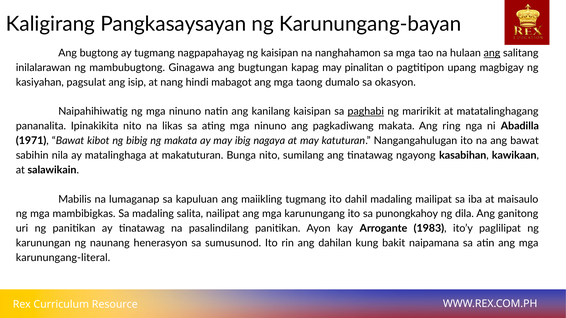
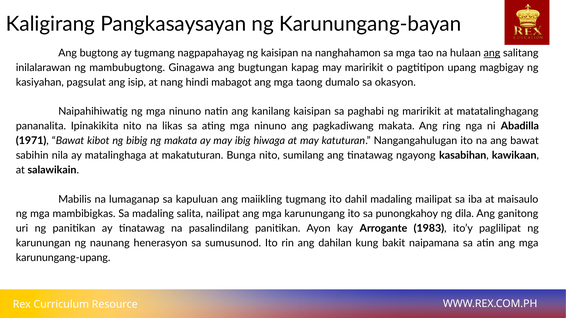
may pinalitan: pinalitan -> maririkit
paghabi underline: present -> none
nagaya: nagaya -> hiwaga
karunungang-literal: karunungang-literal -> karunungang-upang
